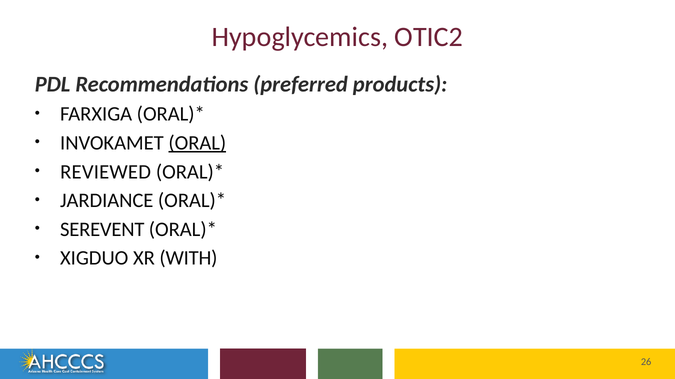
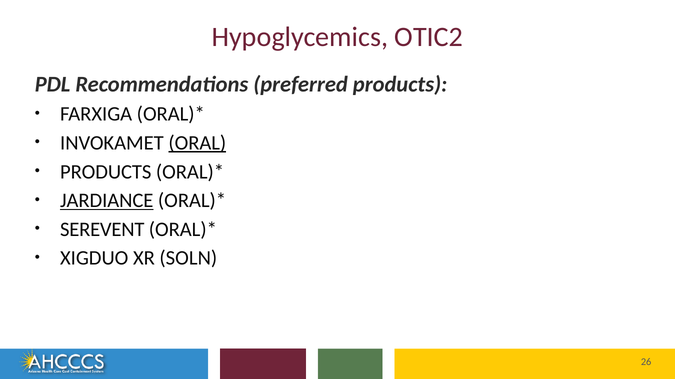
REVIEWED at (106, 172): REVIEWED -> PRODUCTS
JARDIANCE underline: none -> present
WITH: WITH -> SOLN
